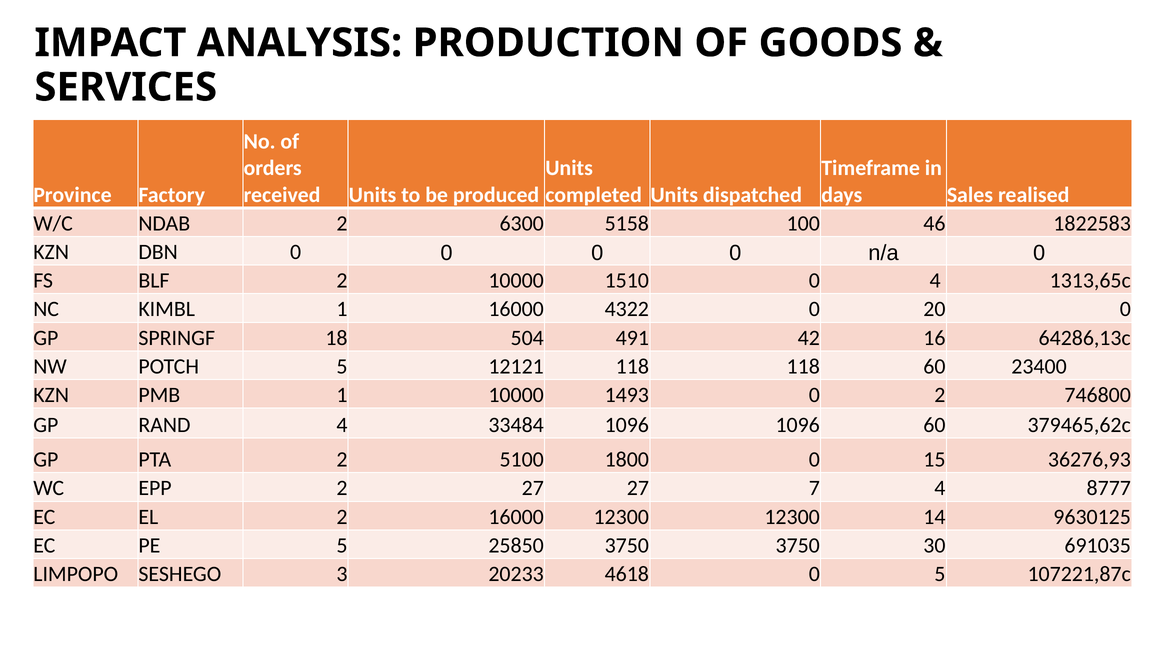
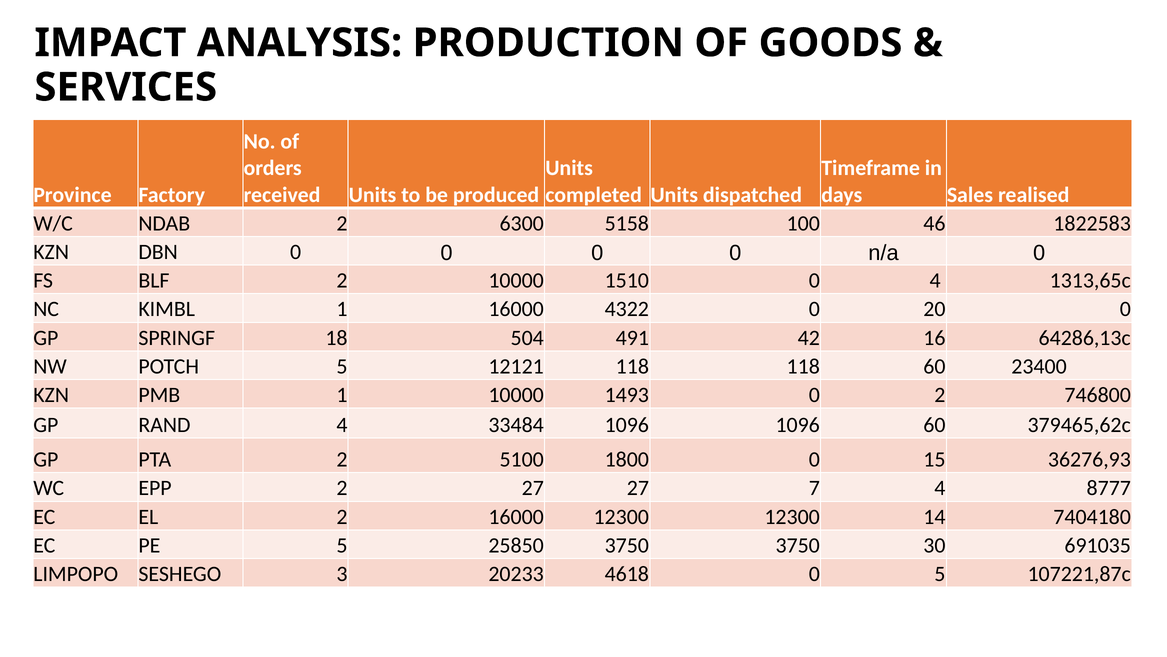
9630125: 9630125 -> 7404180
